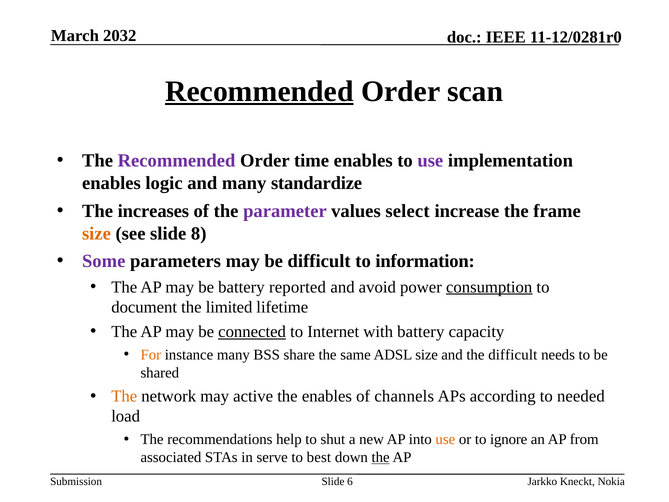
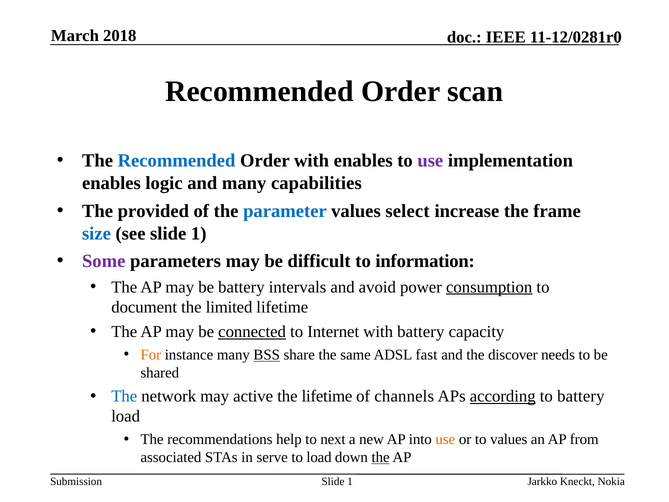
2032: 2032 -> 2018
Recommended at (259, 91) underline: present -> none
Recommended at (177, 161) colour: purple -> blue
Order time: time -> with
standardize: standardize -> capabilities
increases: increases -> provided
parameter colour: purple -> blue
size at (96, 233) colour: orange -> blue
see slide 8: 8 -> 1
reported: reported -> intervals
BSS underline: none -> present
ADSL size: size -> fast
the difficult: difficult -> discover
The at (124, 396) colour: orange -> blue
the enables: enables -> lifetime
according underline: none -> present
to needed: needed -> battery
shut: shut -> next
to ignore: ignore -> values
to best: best -> load
6 at (350, 481): 6 -> 1
